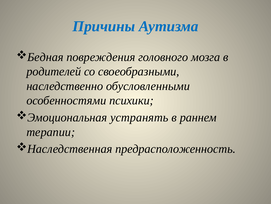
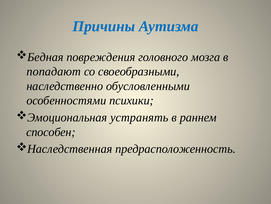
родителей: родителей -> попадают
терапии: терапии -> способен
